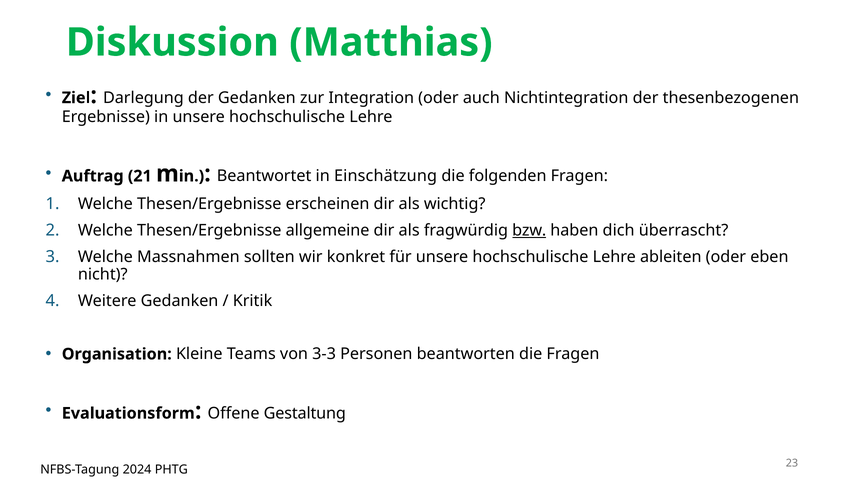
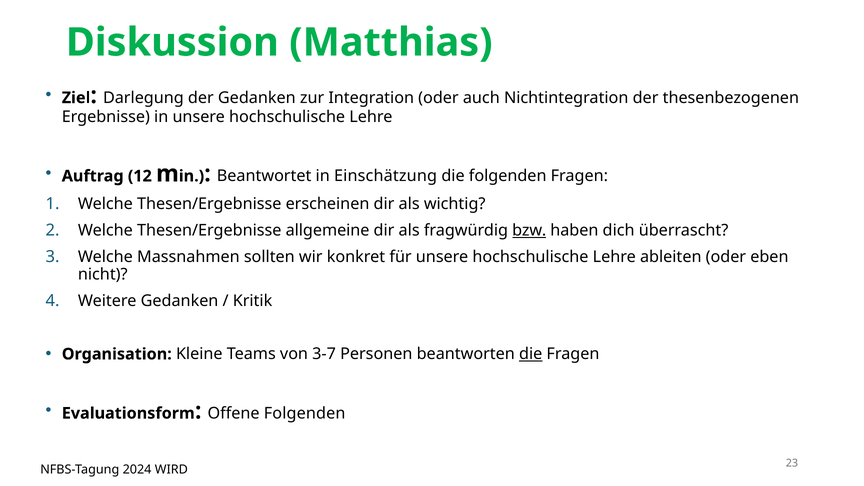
21: 21 -> 12
3-3: 3-3 -> 3-7
die at (531, 354) underline: none -> present
Offene Gestaltung: Gestaltung -> Folgenden
PHTG: PHTG -> WIRD
